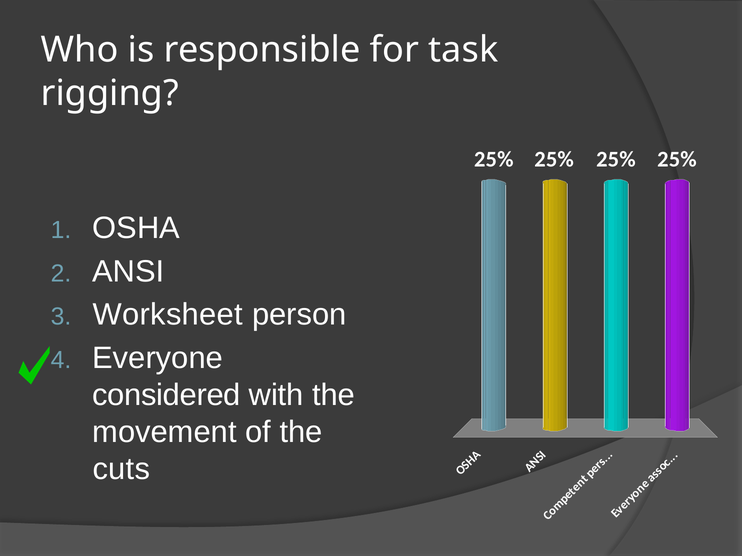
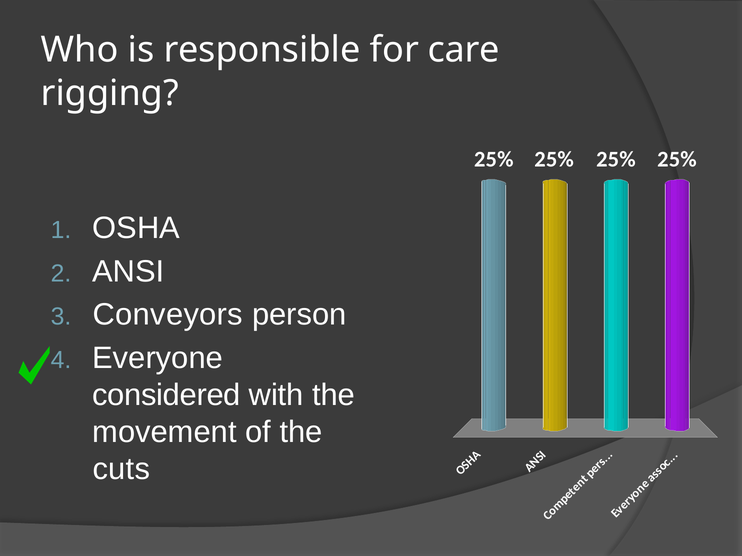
task: task -> care
Worksheet: Worksheet -> Conveyors
